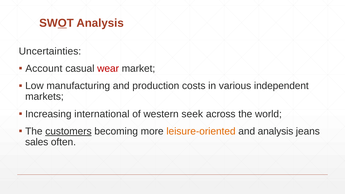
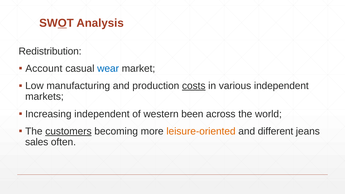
Uncertainties: Uncertainties -> Redistribution
wear colour: red -> blue
costs underline: none -> present
Increasing international: international -> independent
seek: seek -> been
and analysis: analysis -> different
